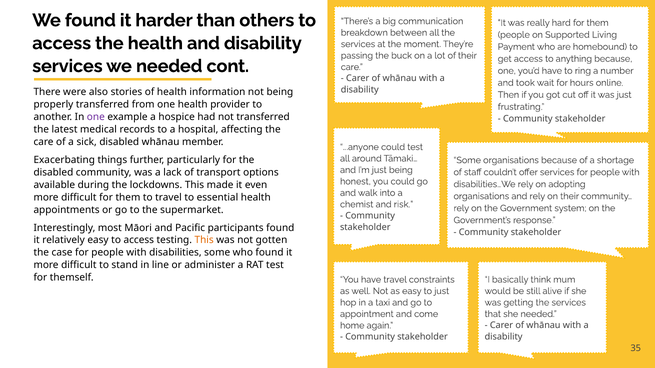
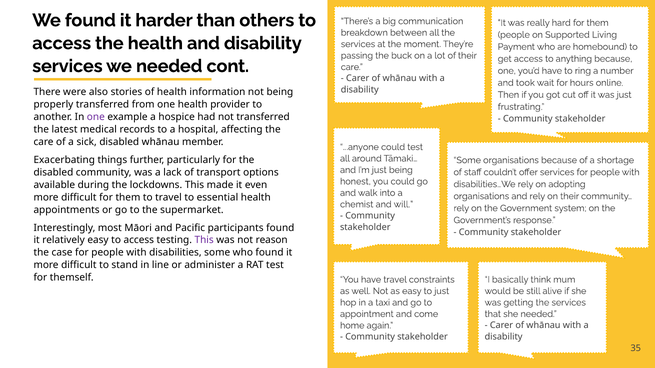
risk: risk -> will
This at (204, 240) colour: orange -> purple
gotten: gotten -> reason
